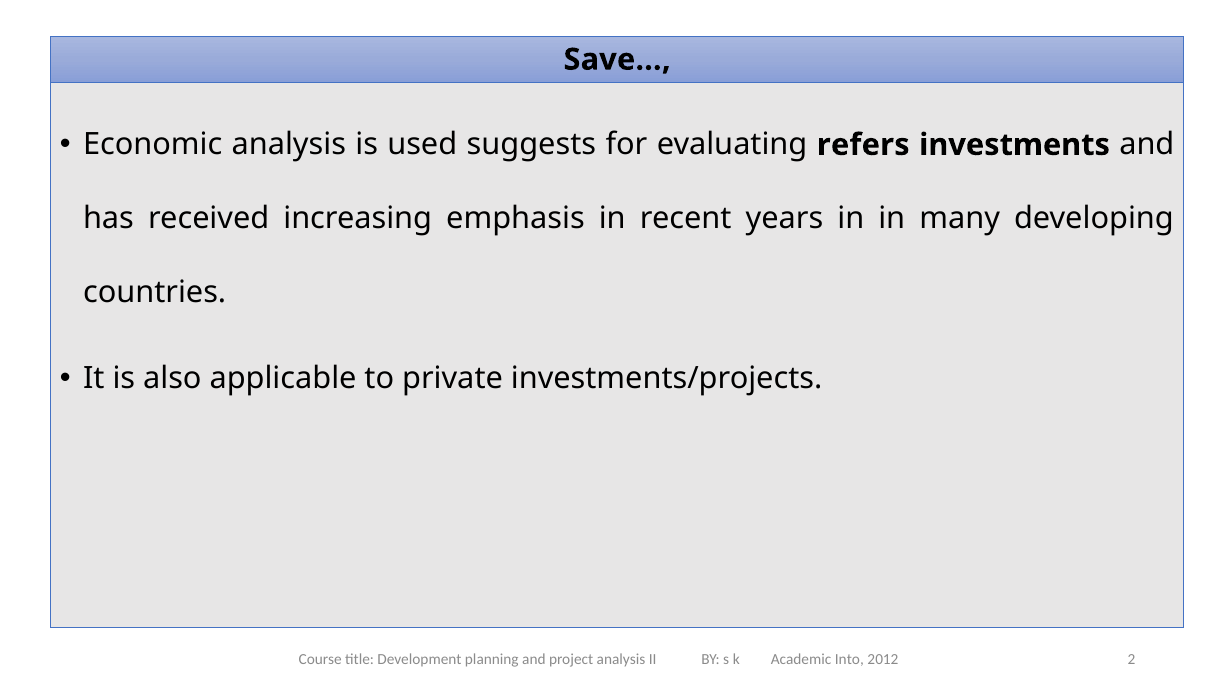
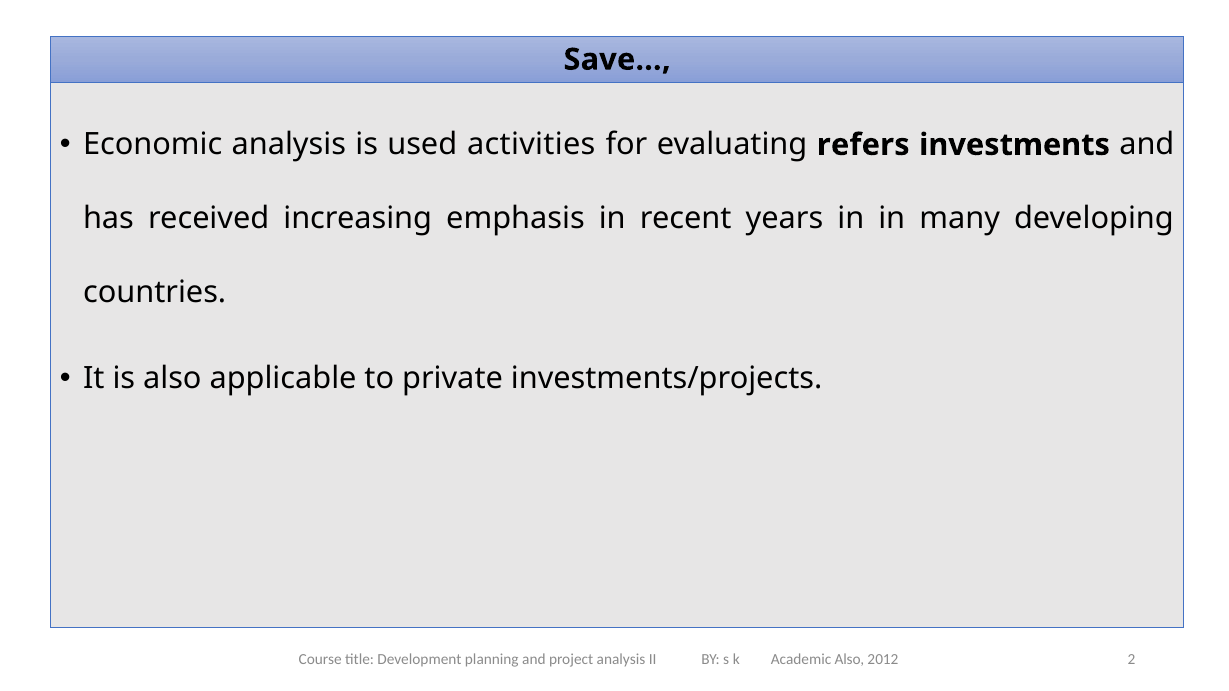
suggests: suggests -> activities
Academic Into: Into -> Also
